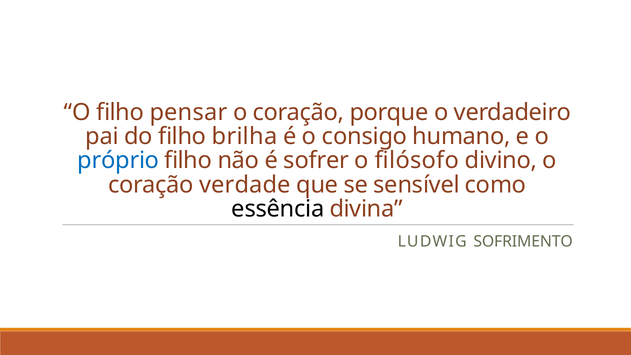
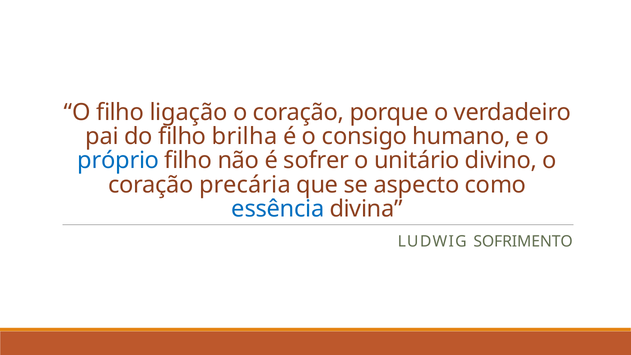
pensar: pensar -> ligação
filósofo: filósofo -> unitário
verdade: verdade -> precária
sensível: sensível -> aspecto
essência colour: black -> blue
